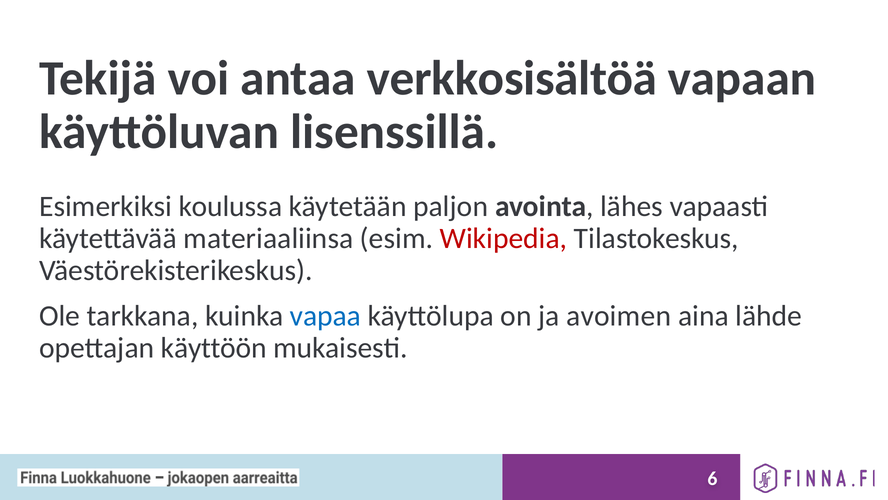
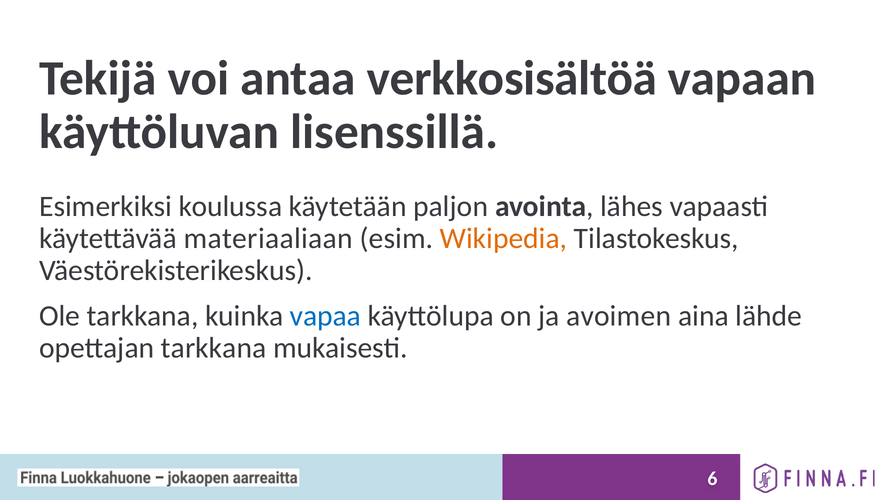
materiaaliinsa: materiaaliinsa -> materiaaliaan
Wikipedia colour: red -> orange
opettajan käyttöön: käyttöön -> tarkkana
